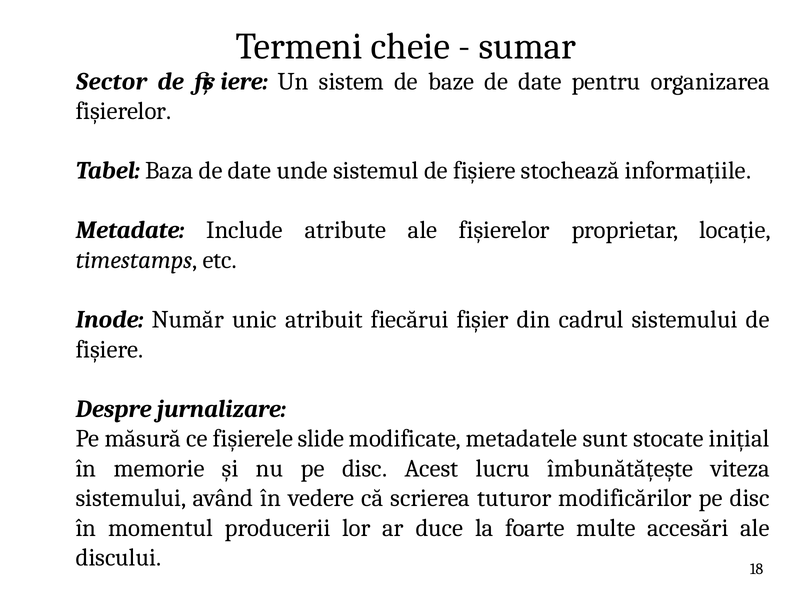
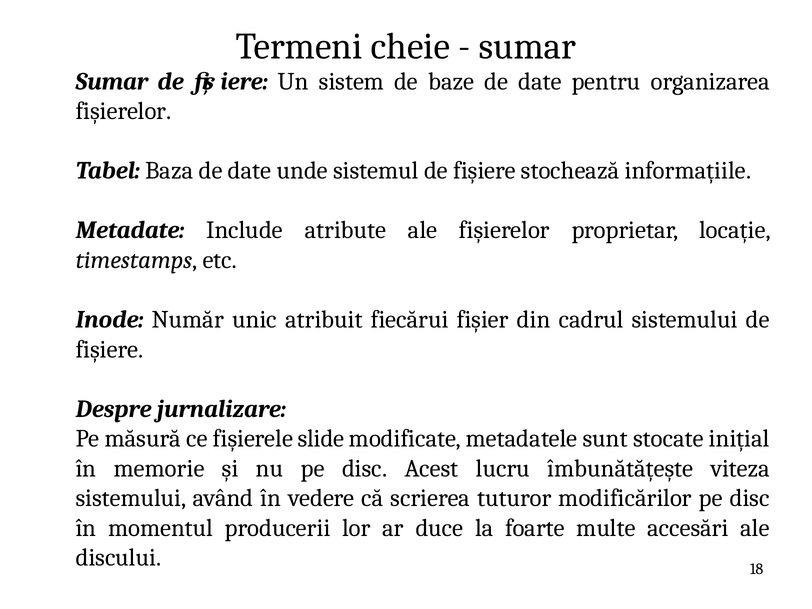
Sector at (111, 81): Sector -> Sumar
